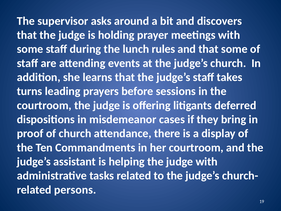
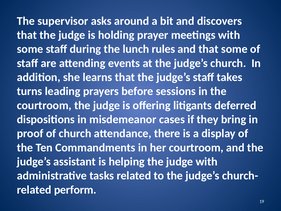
persons: persons -> perform
